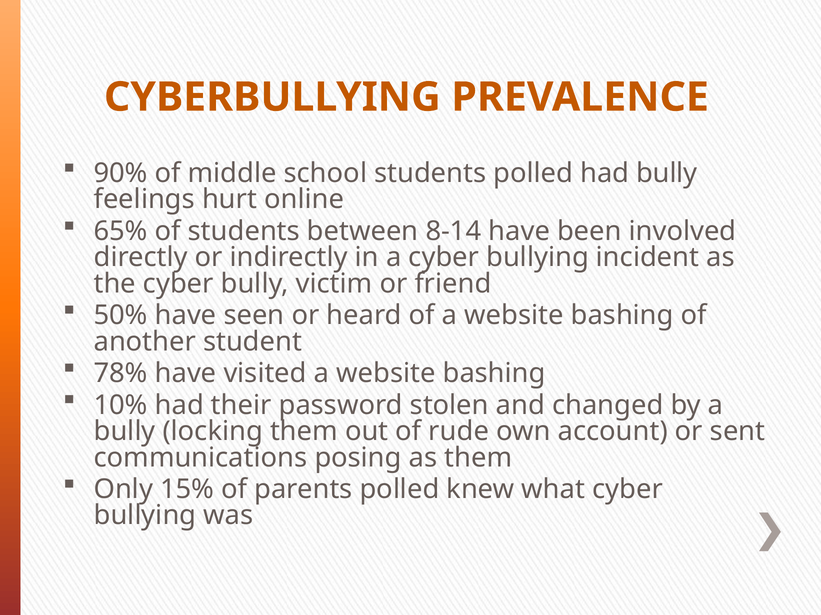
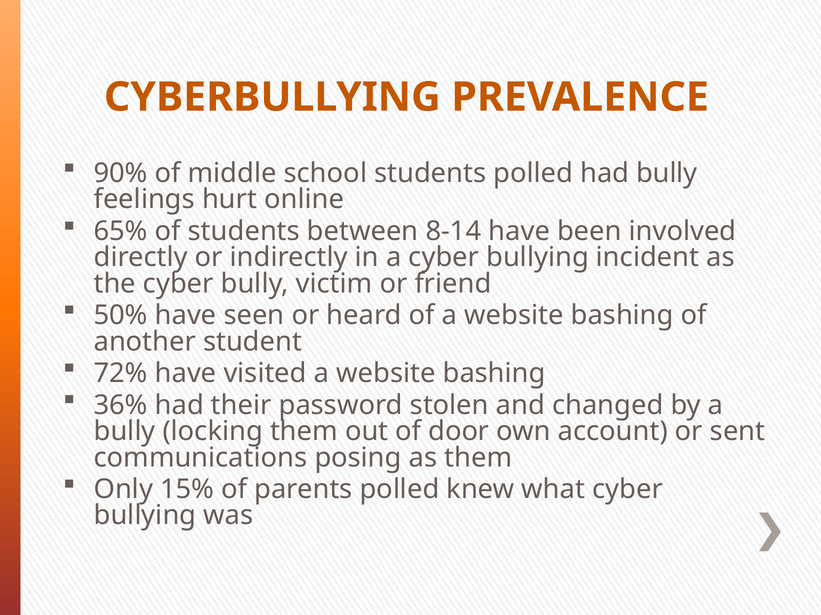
78%: 78% -> 72%
10%: 10% -> 36%
rude: rude -> door
